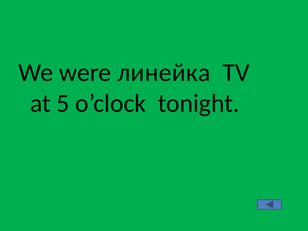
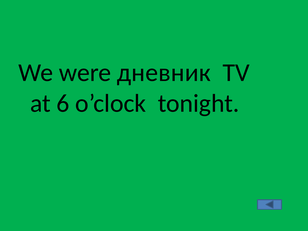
линейка: линейка -> дневник
5: 5 -> 6
